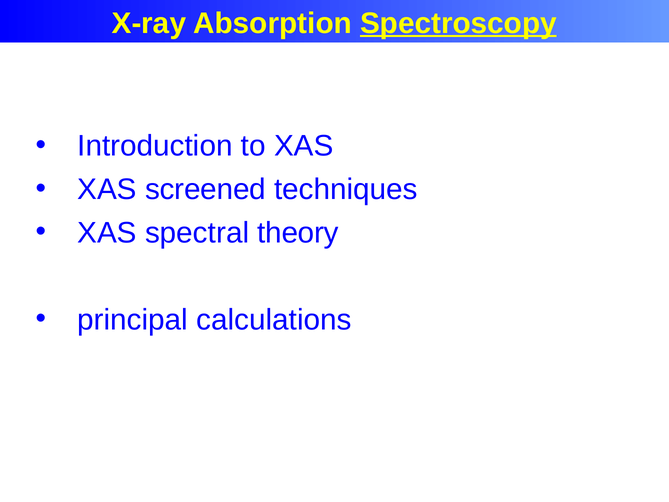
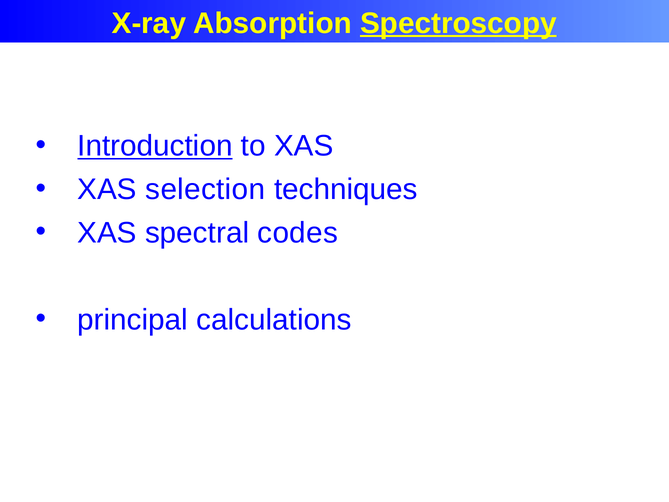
Introduction underline: none -> present
screened: screened -> selection
theory: theory -> codes
